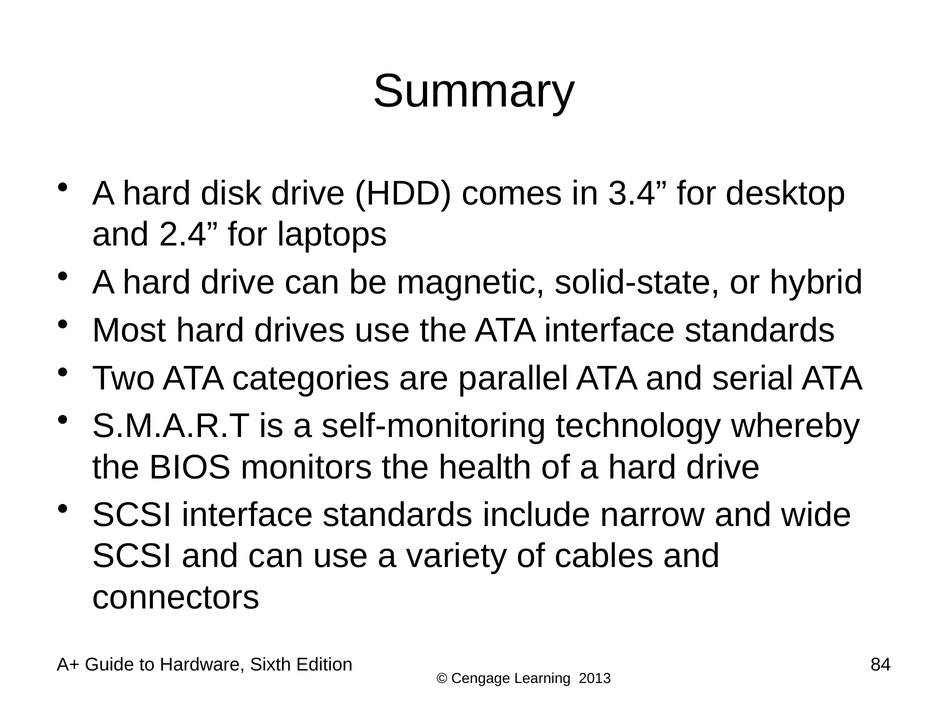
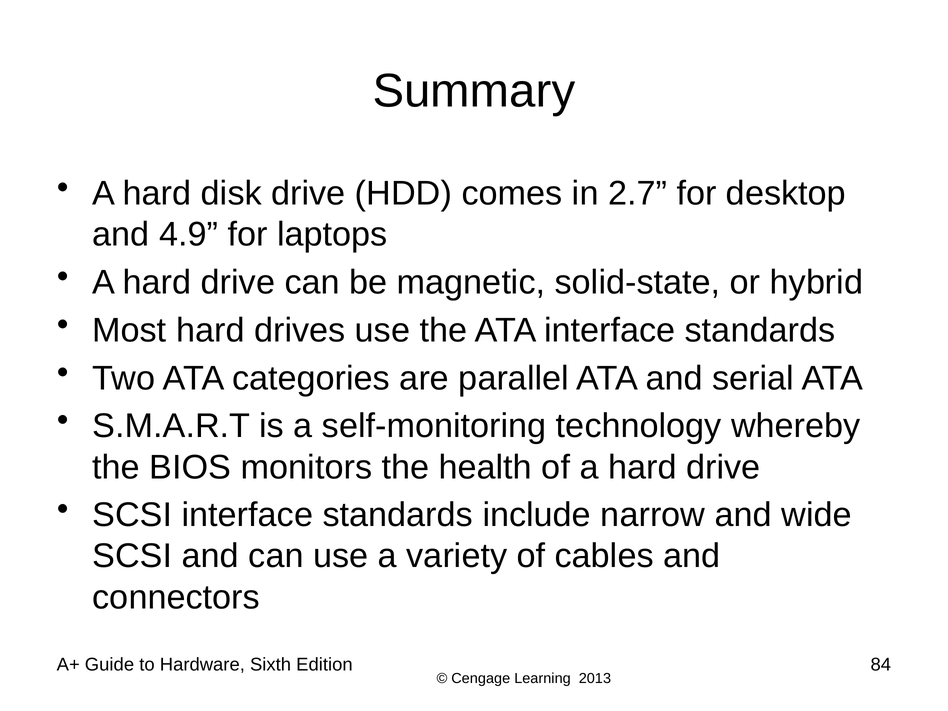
3.4: 3.4 -> 2.7
2.4: 2.4 -> 4.9
